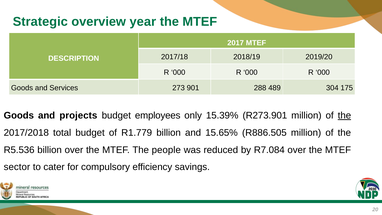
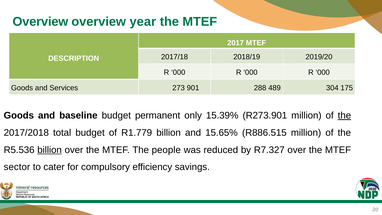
Strategic at (40, 22): Strategic -> Overview
projects: projects -> baseline
employees: employees -> permanent
R886.505: R886.505 -> R886.515
billion at (50, 150) underline: none -> present
R7.084: R7.084 -> R7.327
